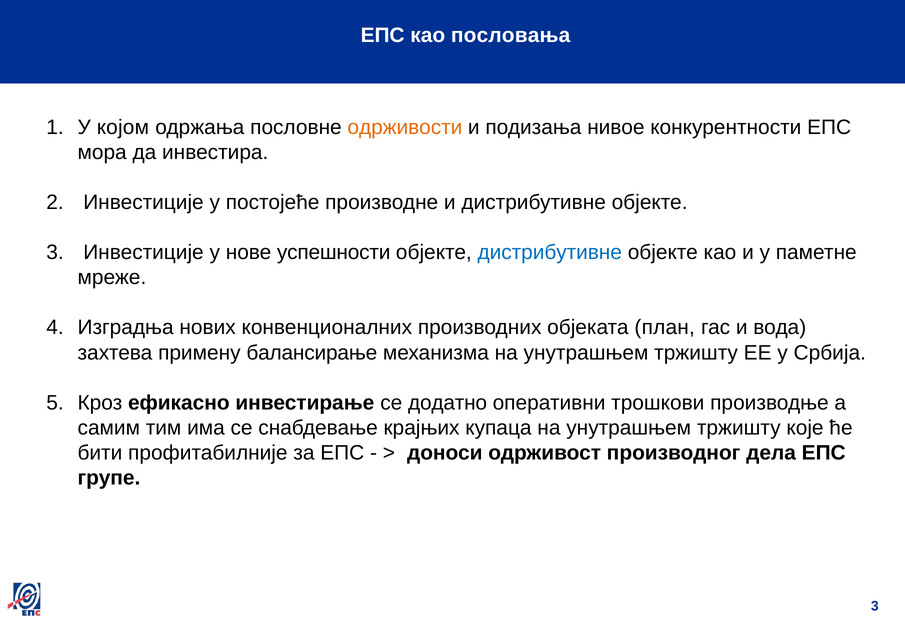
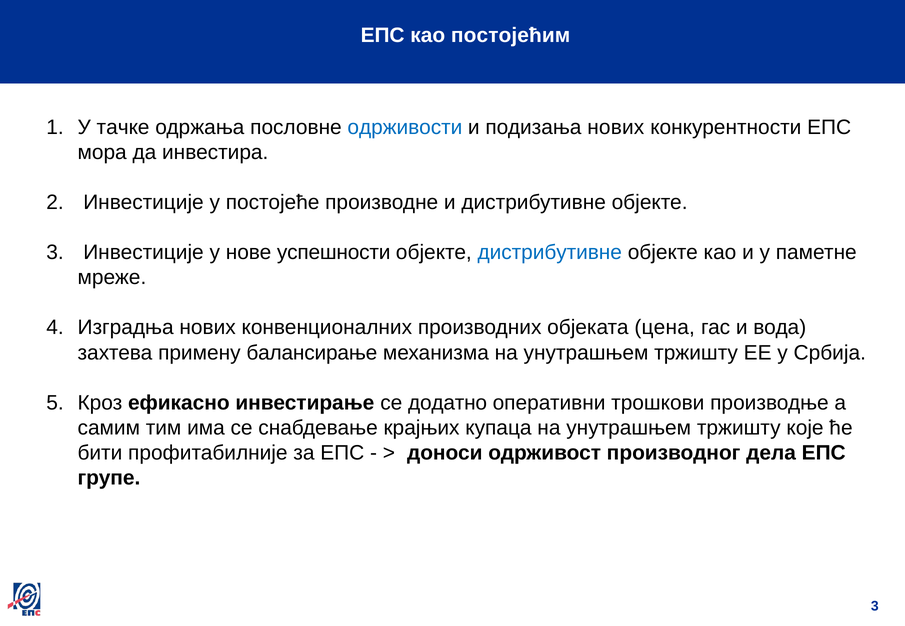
пословања: пословања -> постојећим
којом: којом -> тачке
одрживости colour: orange -> blue
подизања нивое: нивое -> нових
план: план -> цена
